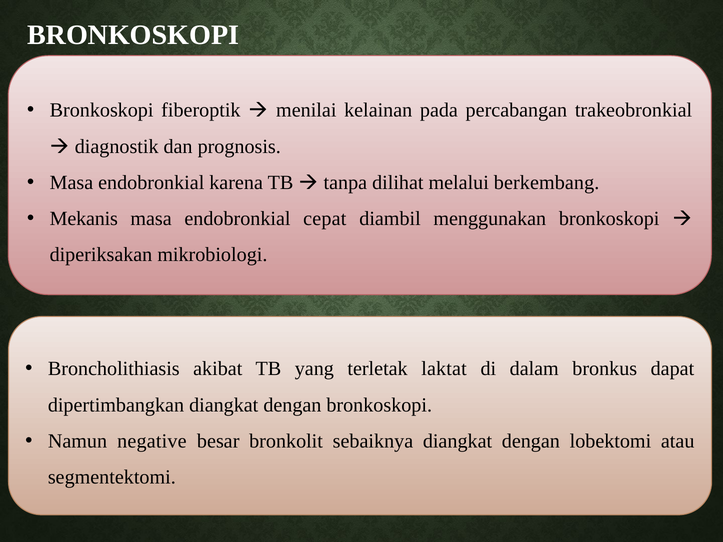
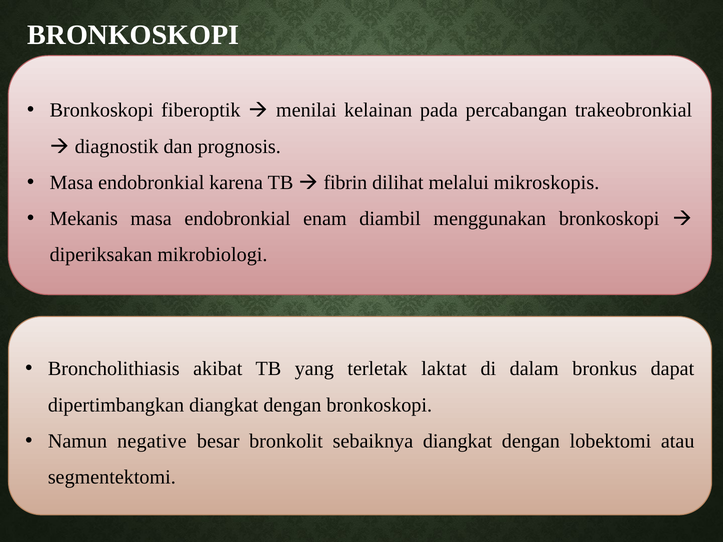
tanpa: tanpa -> fibrin
berkembang: berkembang -> mikroskopis
cepat: cepat -> enam
